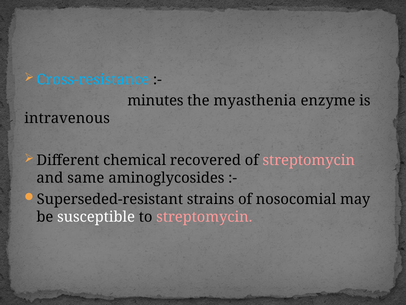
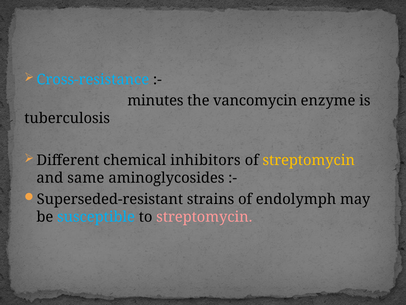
myasthenia: myasthenia -> vancomycin
intravenous: intravenous -> tuberculosis
recovered: recovered -> inhibitors
streptomycin at (309, 160) colour: pink -> yellow
nosocomial: nosocomial -> endolymph
susceptible colour: white -> light blue
